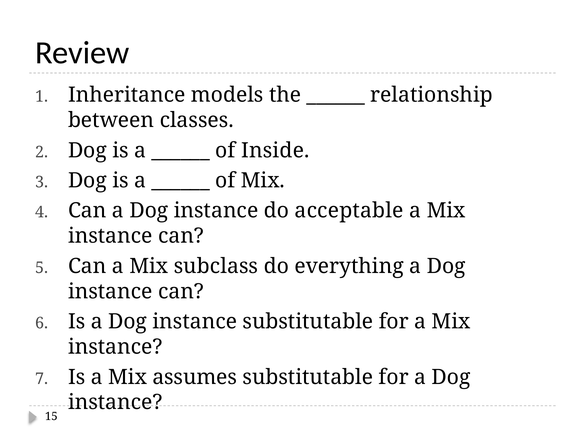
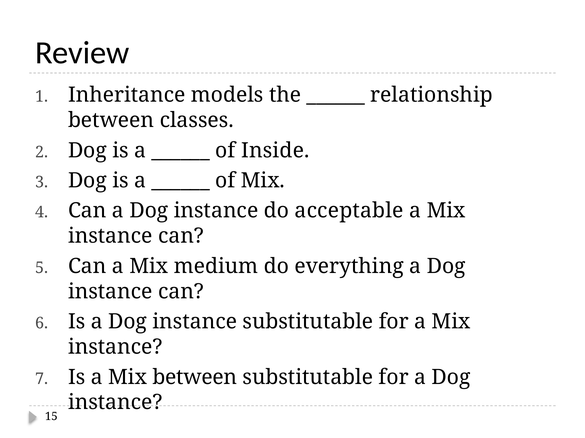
subclass: subclass -> medium
Mix assumes: assumes -> between
